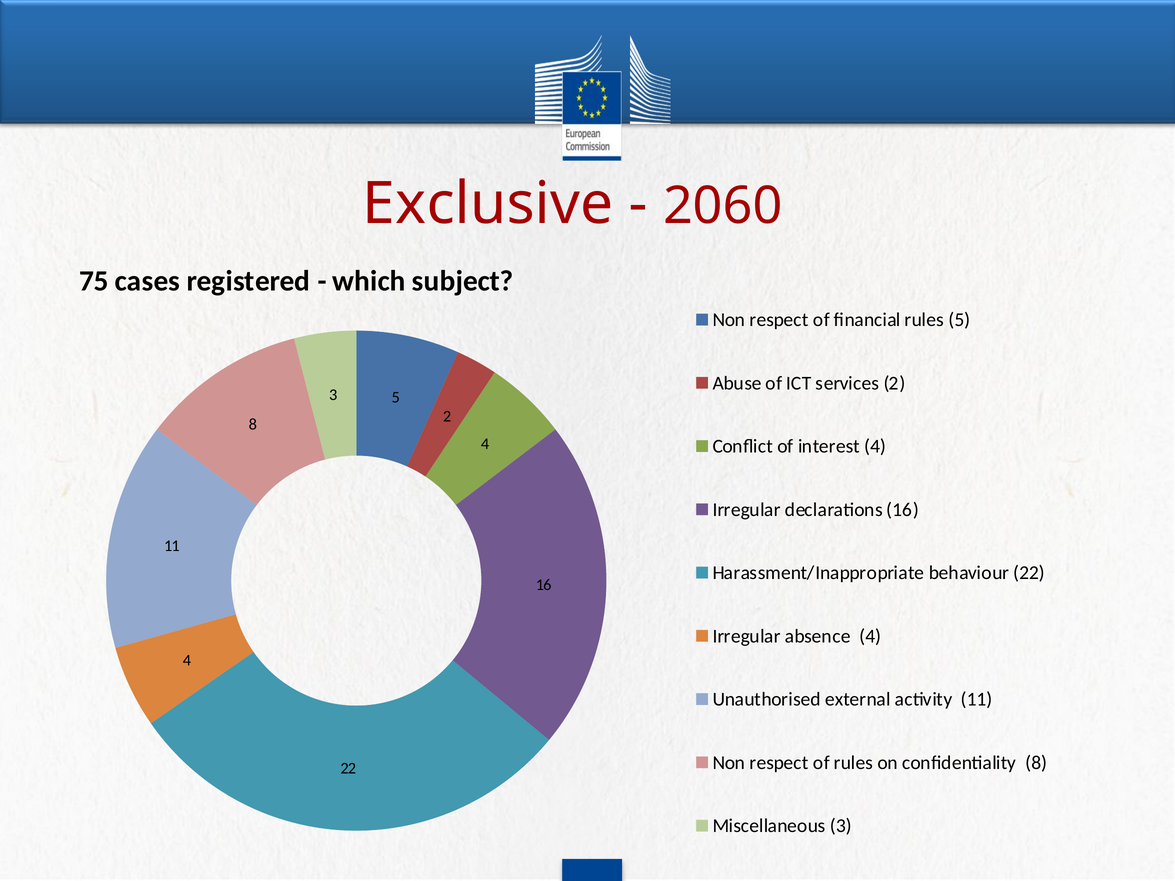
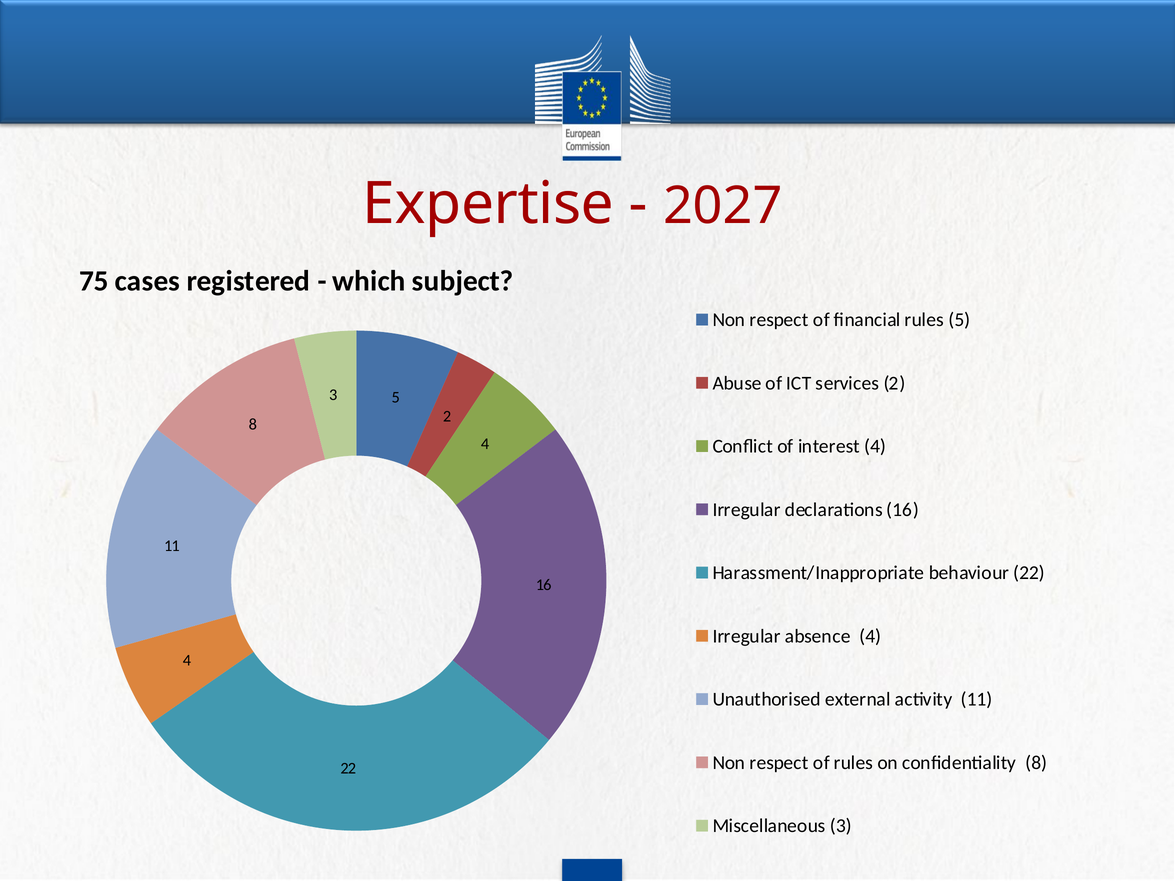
Exclusive: Exclusive -> Expertise
2060: 2060 -> 2027
